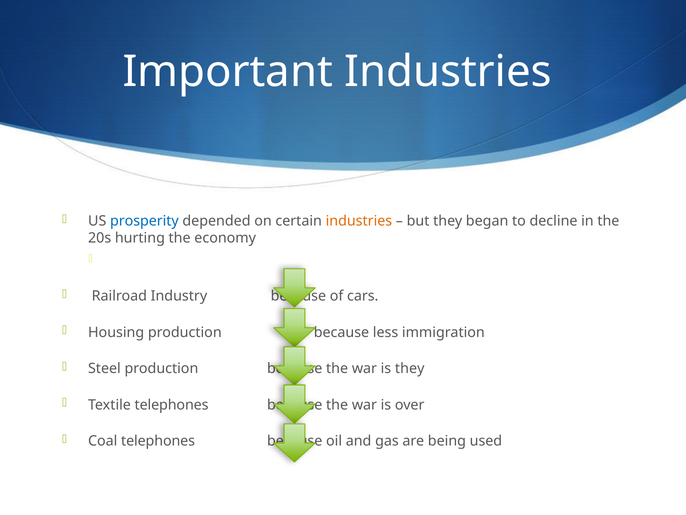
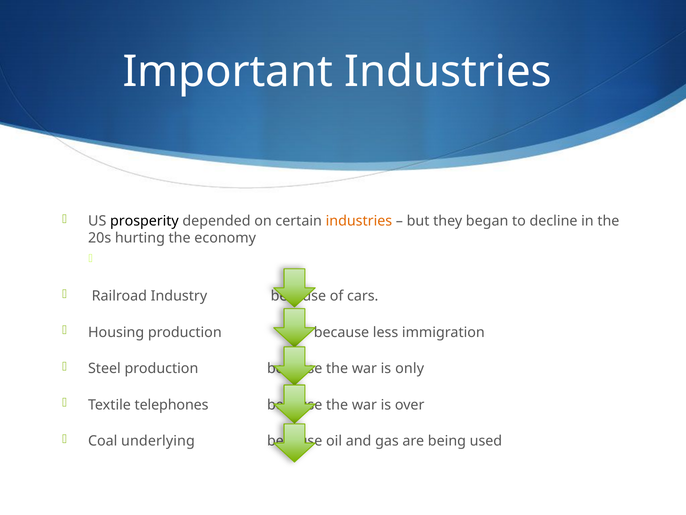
prosperity colour: blue -> black
is they: they -> only
Coal telephones: telephones -> underlying
